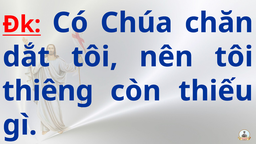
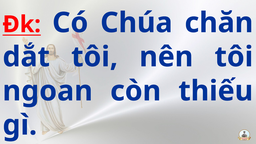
thiêng: thiêng -> ngoan
